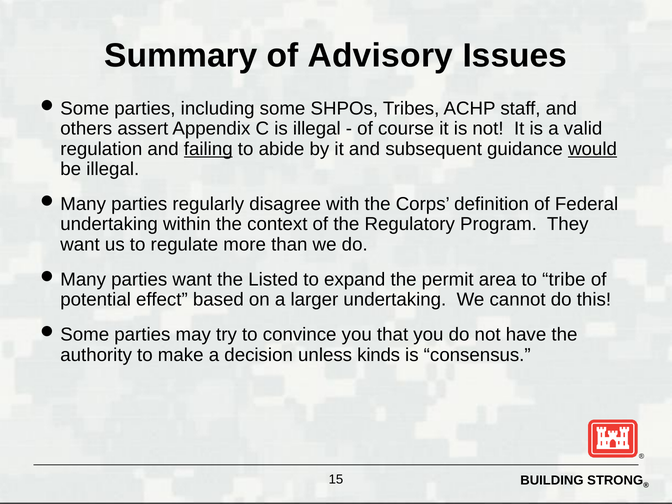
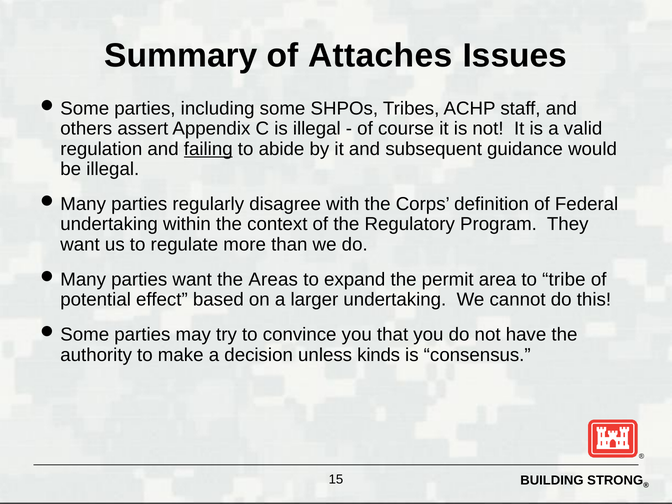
Advisory: Advisory -> Attaches
would underline: present -> none
Listed: Listed -> Areas
